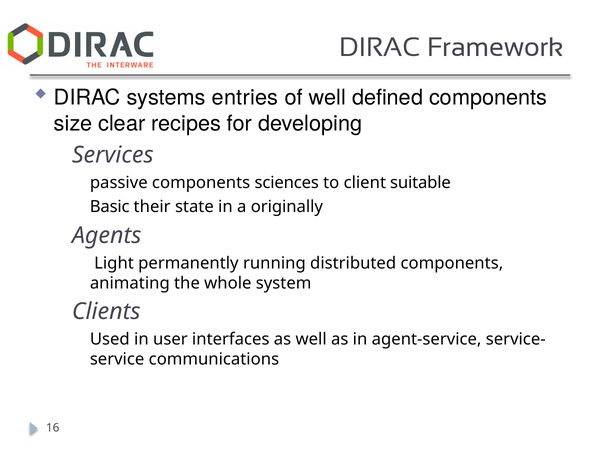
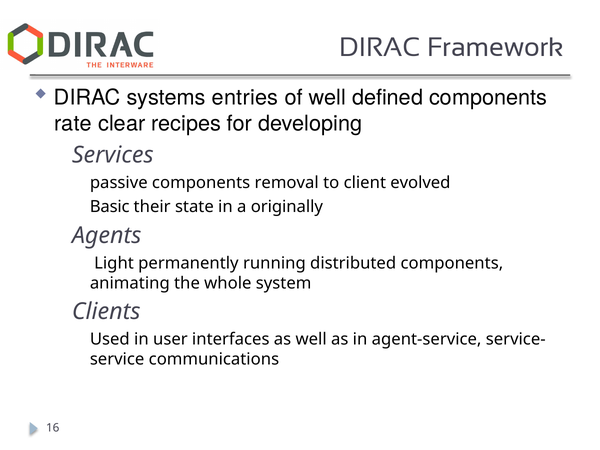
size: size -> rate
sciences: sciences -> removal
suitable: suitable -> evolved
